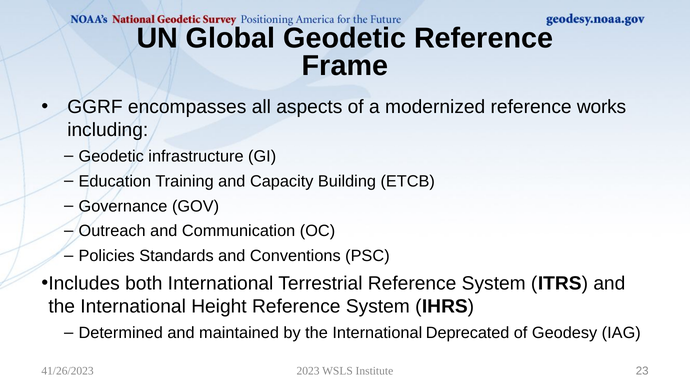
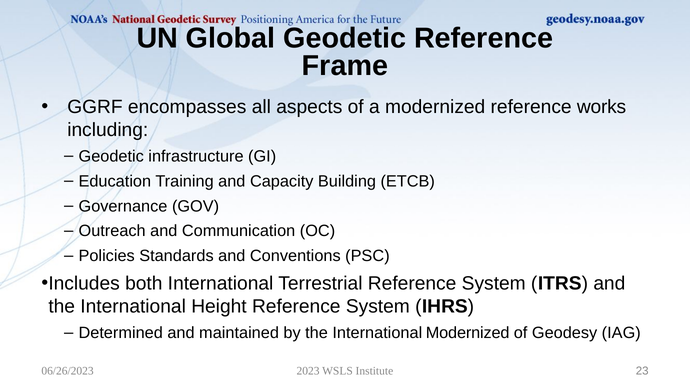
International Deprecated: Deprecated -> Modernized
41/26/2023: 41/26/2023 -> 06/26/2023
